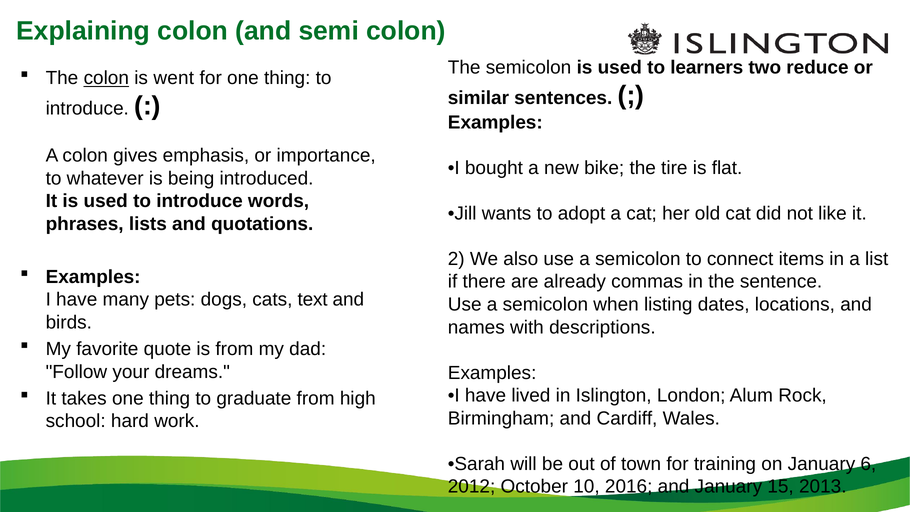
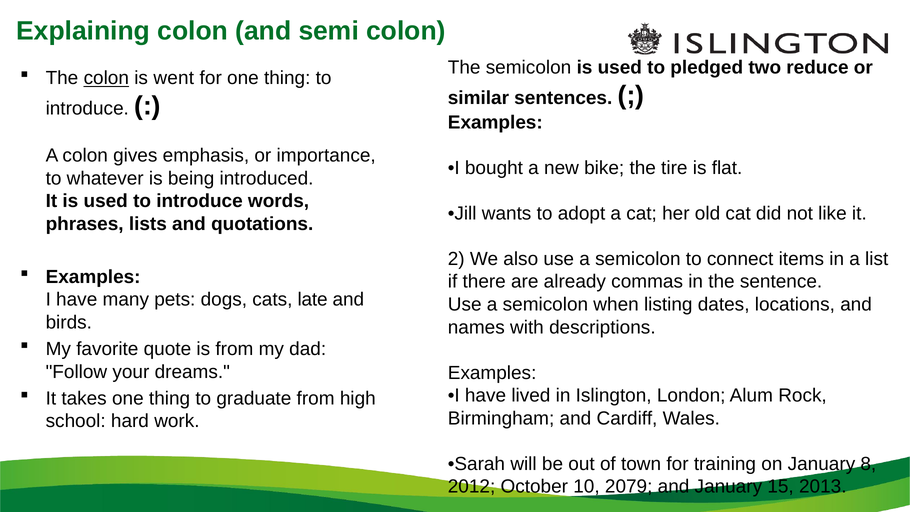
learners: learners -> pledged
text: text -> late
6: 6 -> 8
2016: 2016 -> 2079
